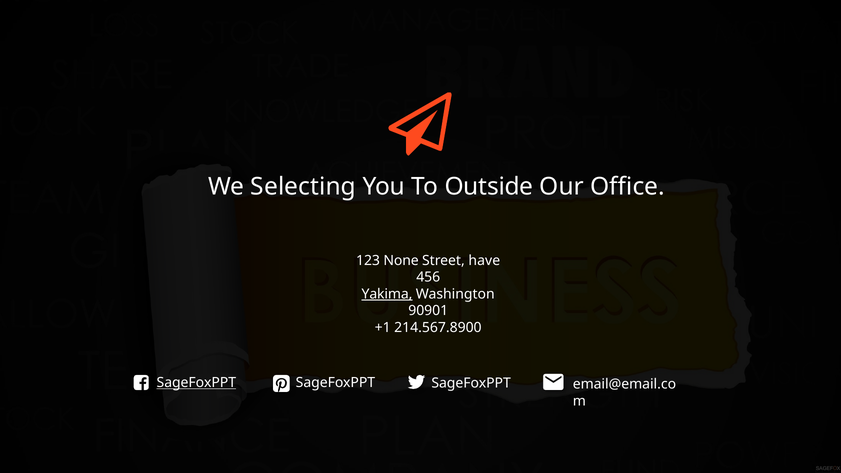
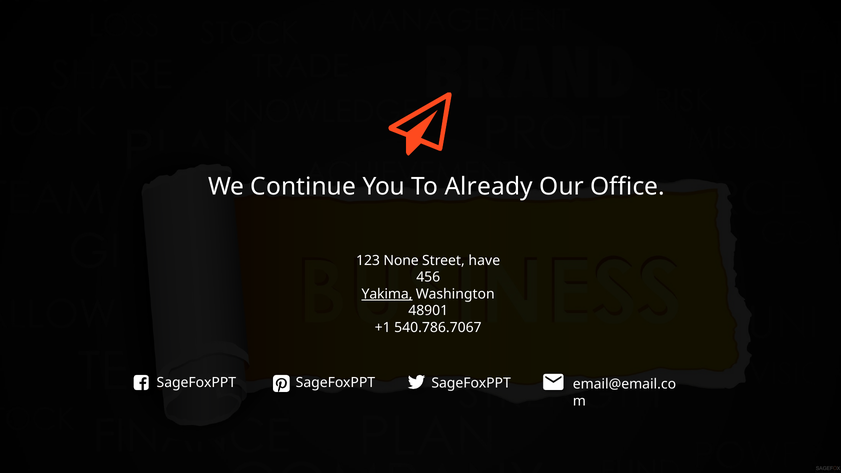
Selecting: Selecting -> Continue
Outside: Outside -> Already
90901: 90901 -> 48901
214.567.8900: 214.567.8900 -> 540.786.7067
SageFoxPPT at (196, 383) underline: present -> none
